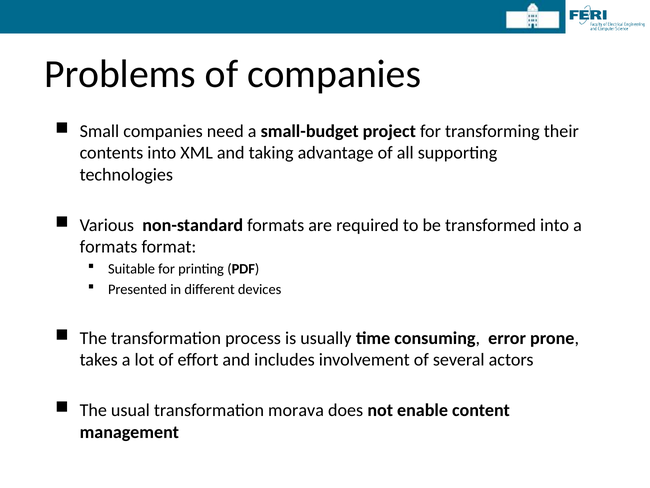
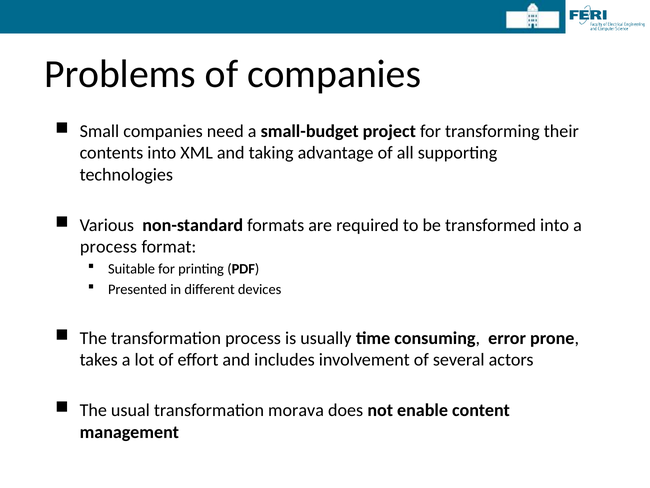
formats at (109, 247): formats -> process
